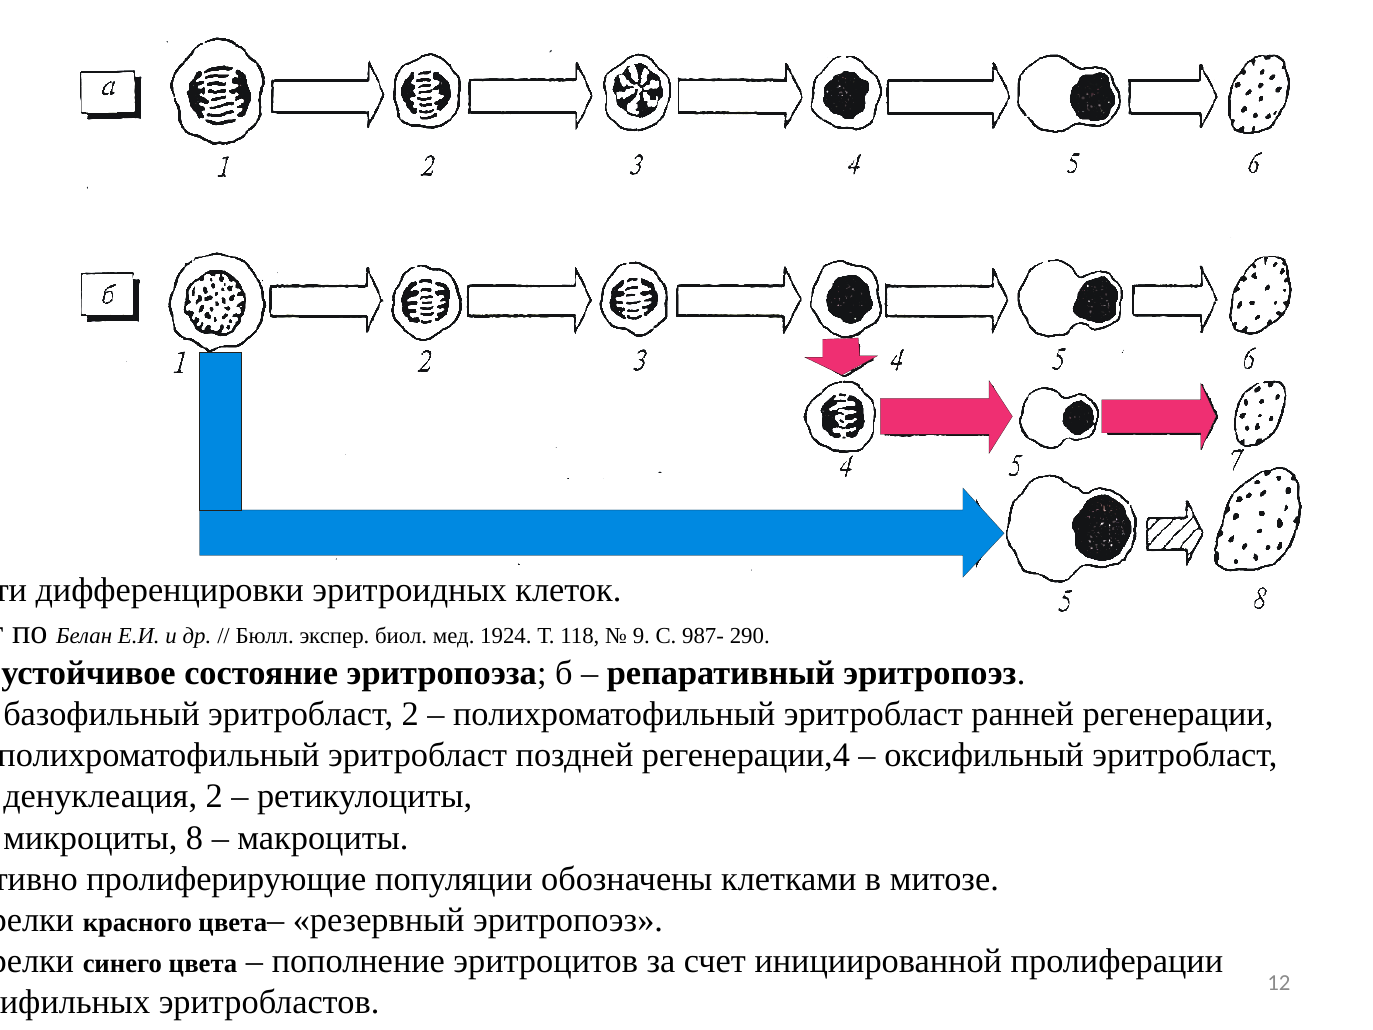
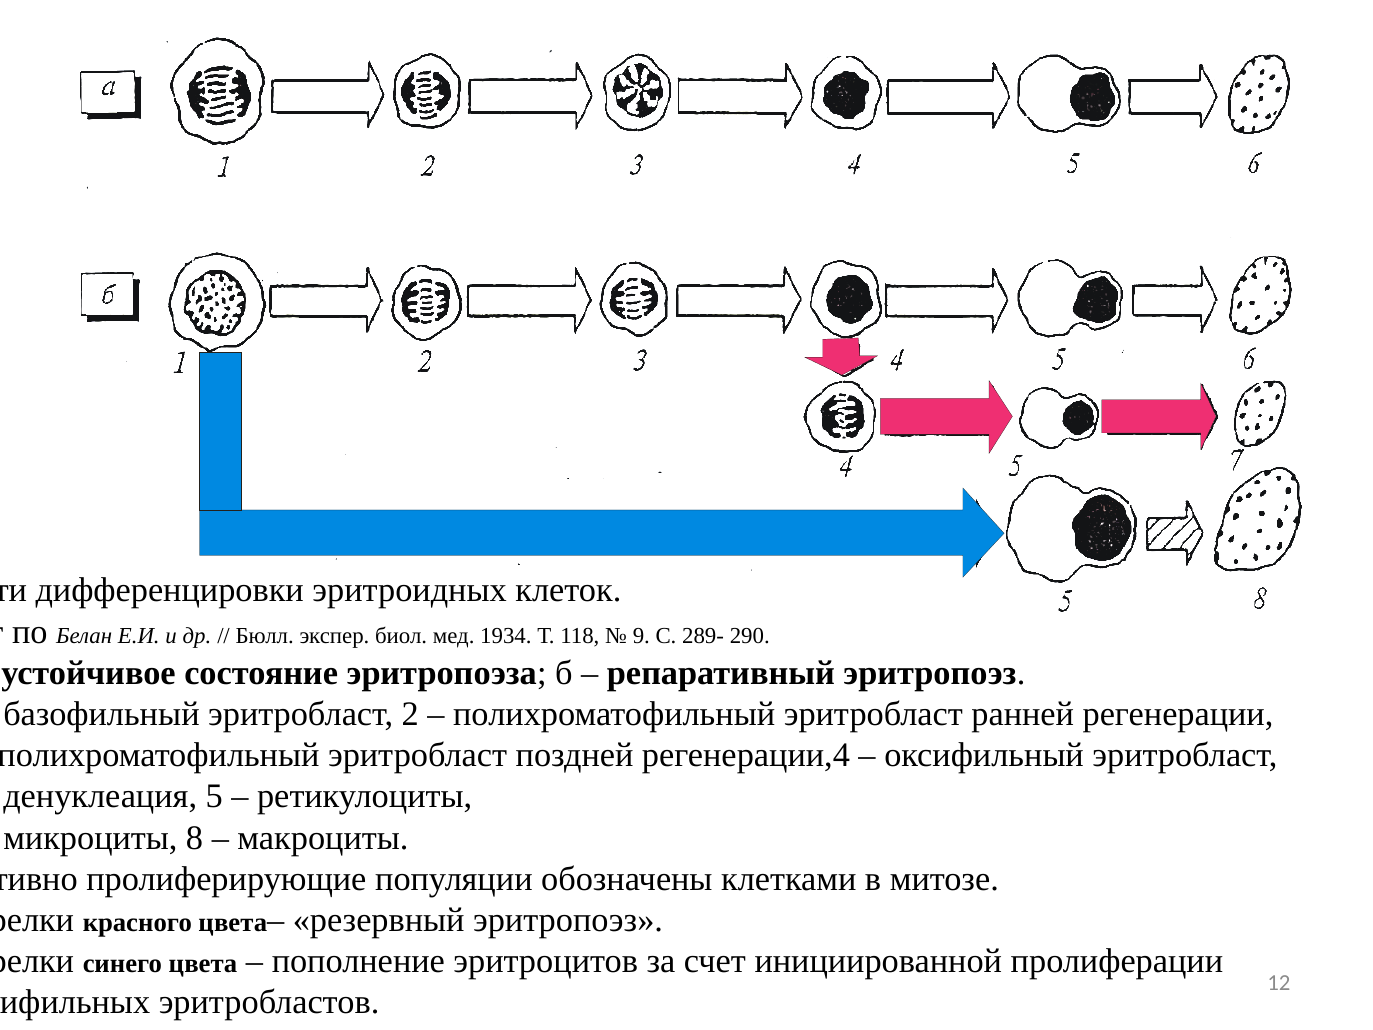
1924: 1924 -> 1934
987-: 987- -> 289-
денуклеация 2: 2 -> 5
